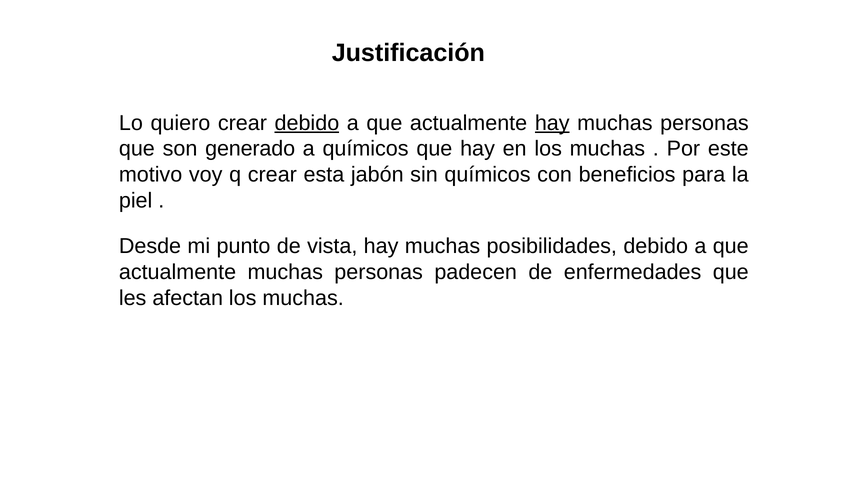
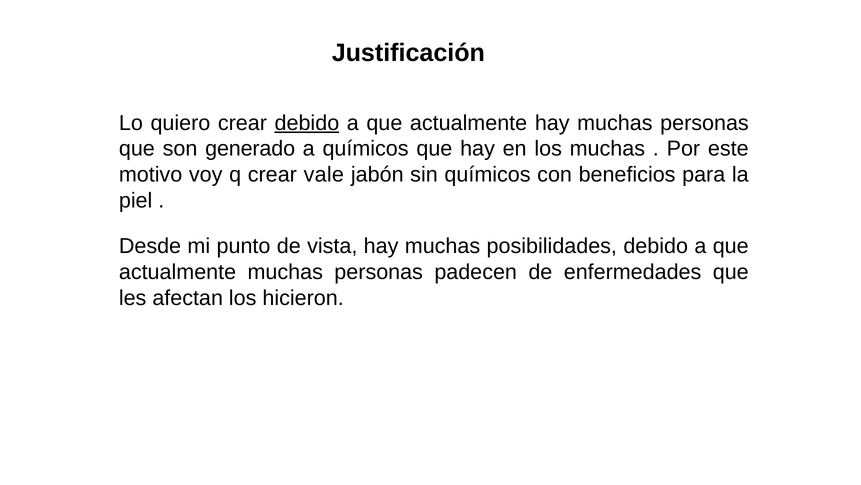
hay at (552, 123) underline: present -> none
esta: esta -> vale
afectan los muchas: muchas -> hicieron
